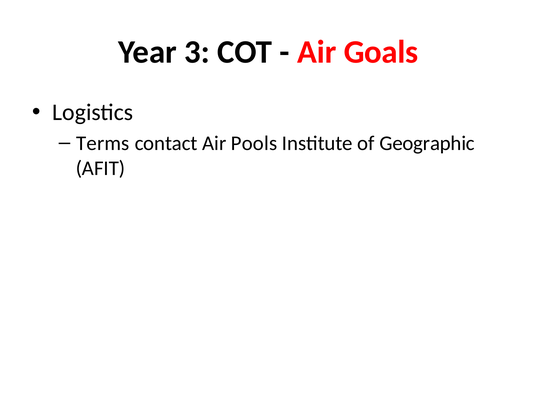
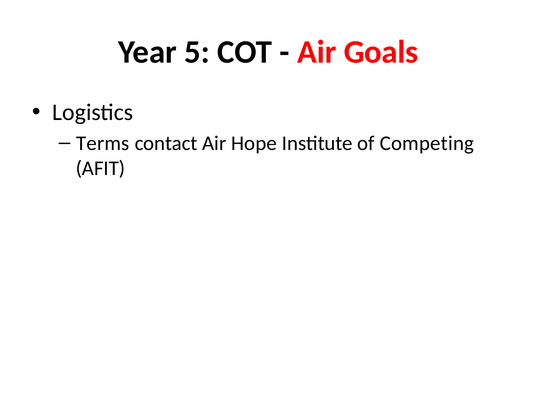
3: 3 -> 5
Pools: Pools -> Hope
Geographic: Geographic -> Competing
